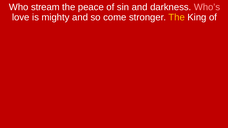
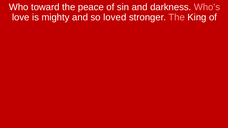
stream: stream -> toward
come: come -> loved
The at (177, 17) colour: yellow -> pink
